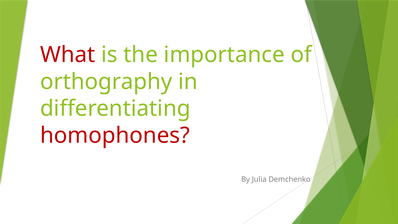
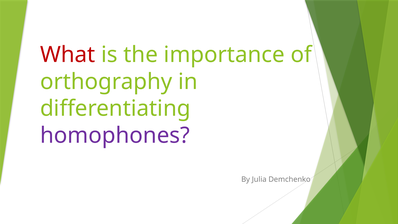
homophones colour: red -> purple
